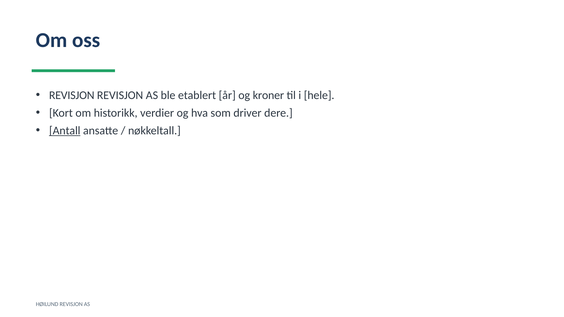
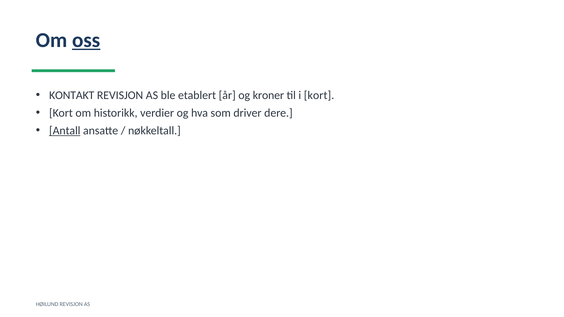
oss underline: none -> present
REVISJON at (72, 96): REVISJON -> KONTAKT
i hele: hele -> kort
